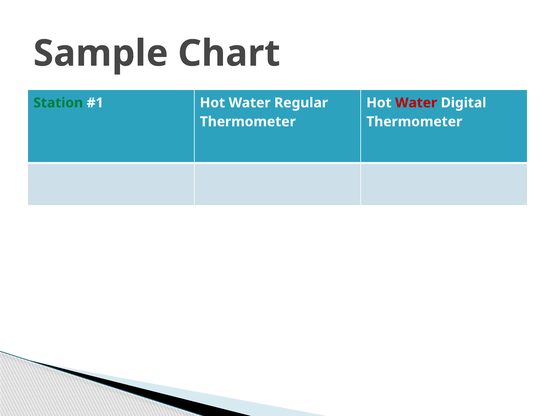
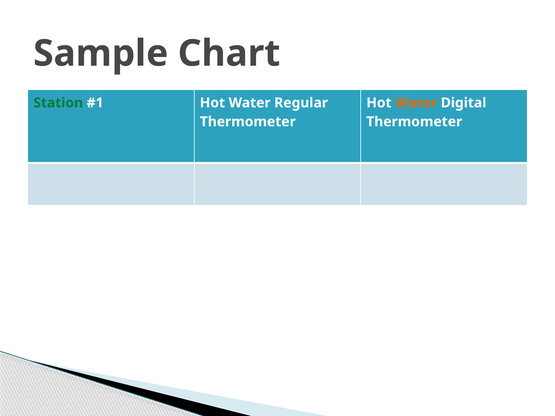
Water at (416, 103) colour: red -> orange
